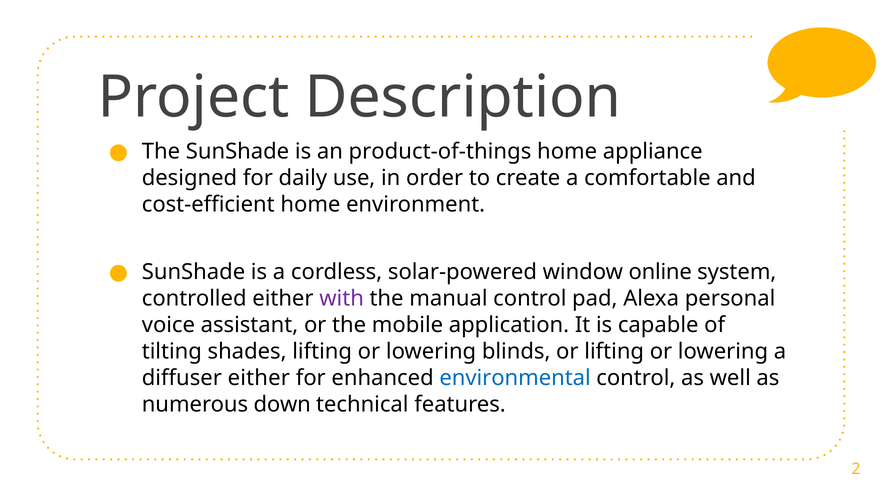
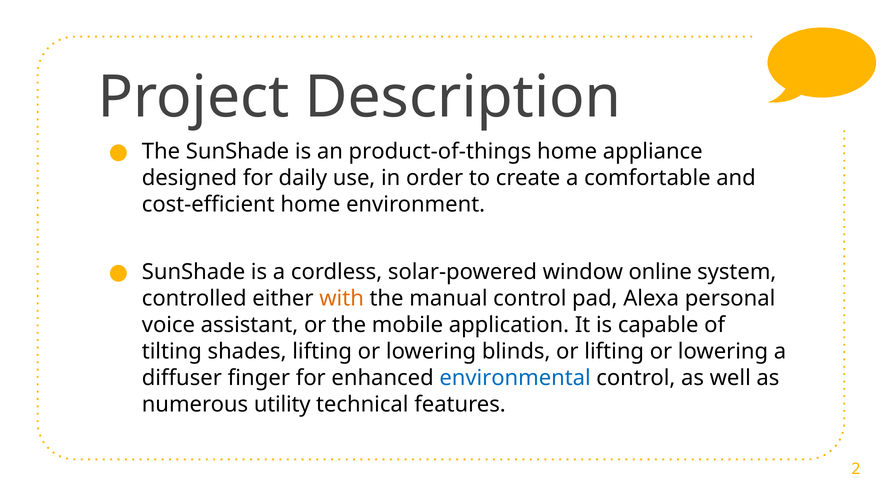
with colour: purple -> orange
diffuser either: either -> finger
down: down -> utility
